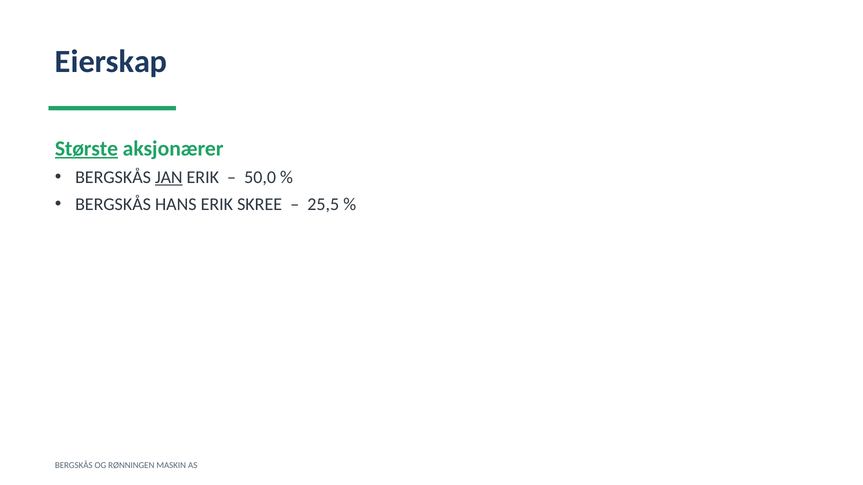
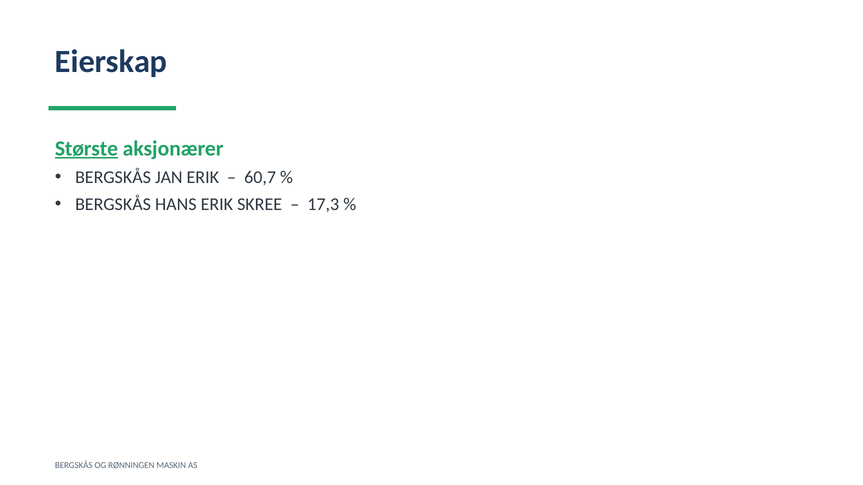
JAN underline: present -> none
50,0: 50,0 -> 60,7
25,5: 25,5 -> 17,3
